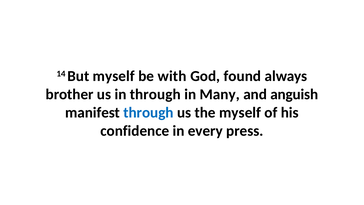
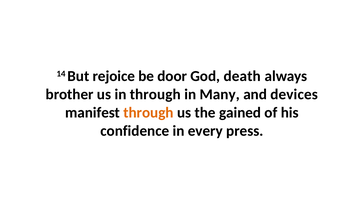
But myself: myself -> rejoice
with: with -> door
found: found -> death
anguish: anguish -> devices
through at (149, 113) colour: blue -> orange
the myself: myself -> gained
